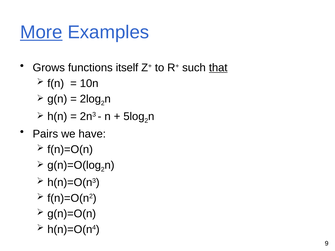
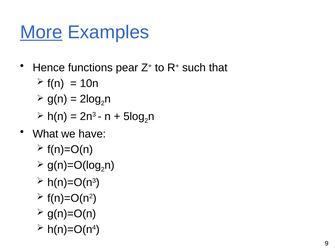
Grows: Grows -> Hence
itself: itself -> pear
that underline: present -> none
Pairs: Pairs -> What
